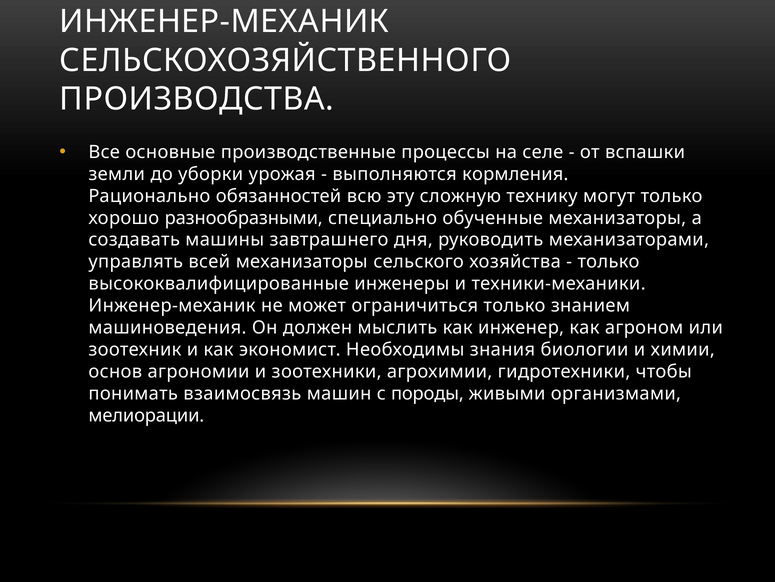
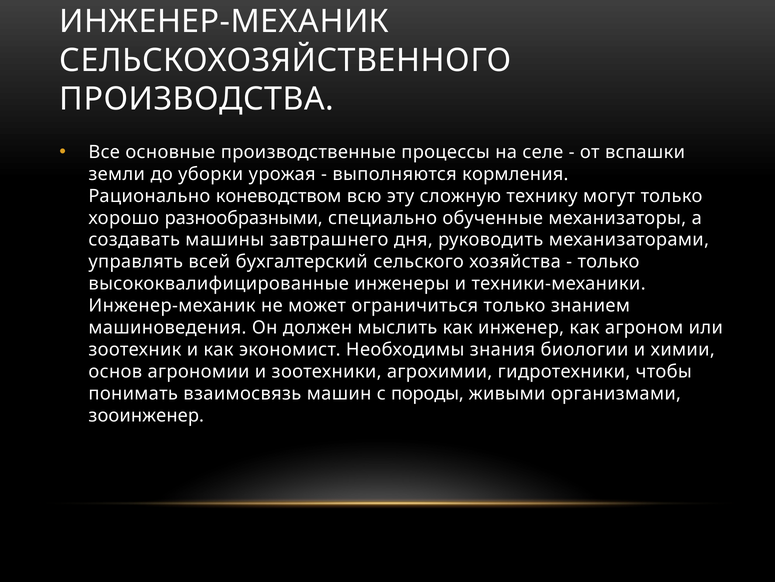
обязанностей: обязанностей -> коневодством
всей механизаторы: механизаторы -> бухгалтерский
мелиорации: мелиорации -> зооинженер
